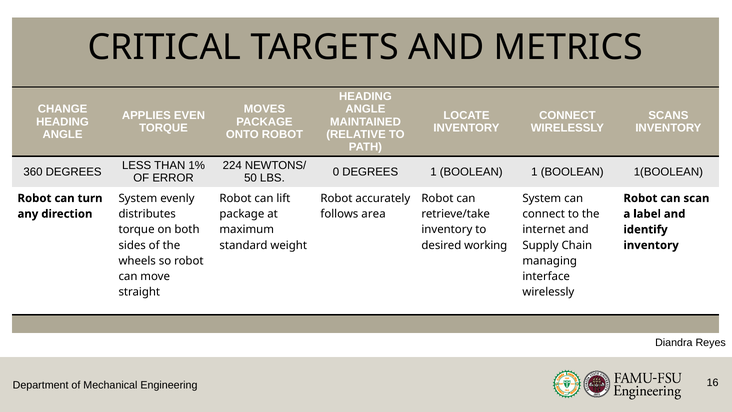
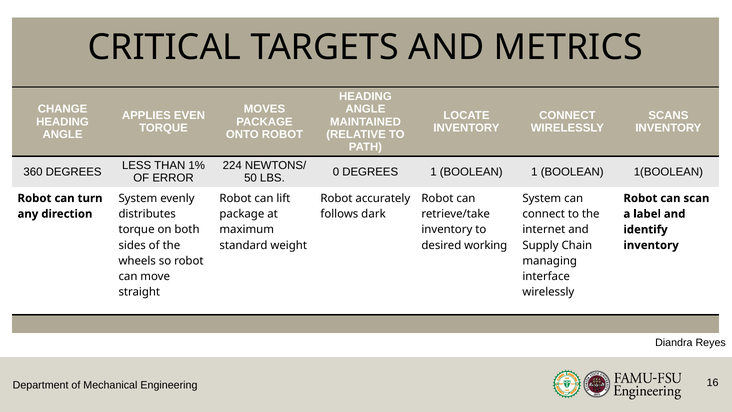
area: area -> dark
